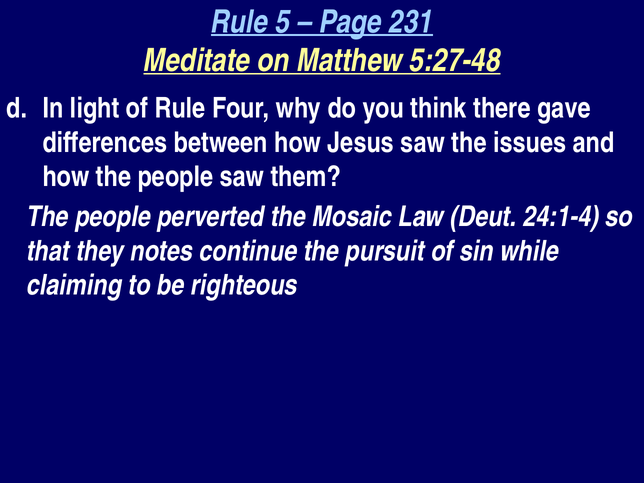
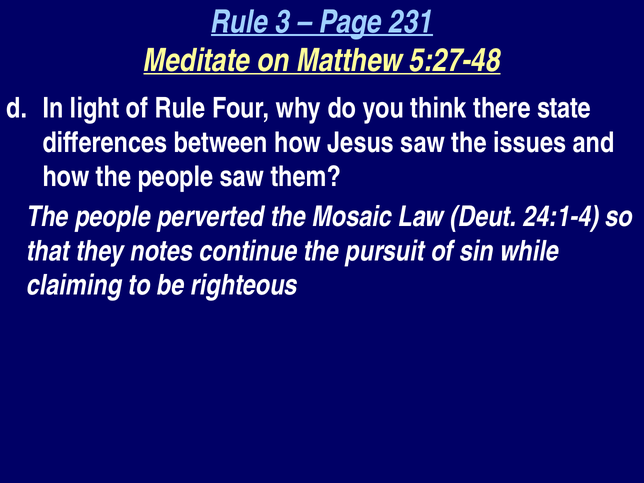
5: 5 -> 3
gave: gave -> state
